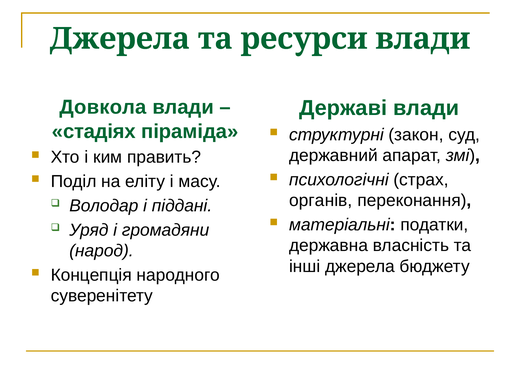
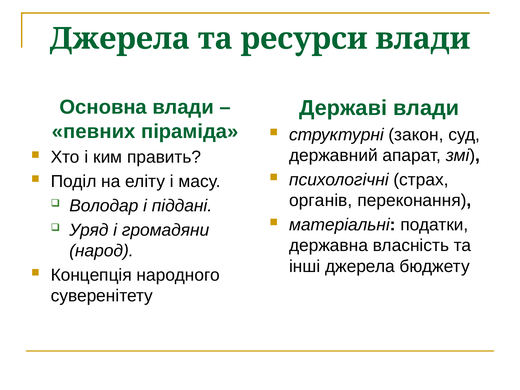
Довкола: Довкола -> Основна
стадіях: стадіях -> певних
